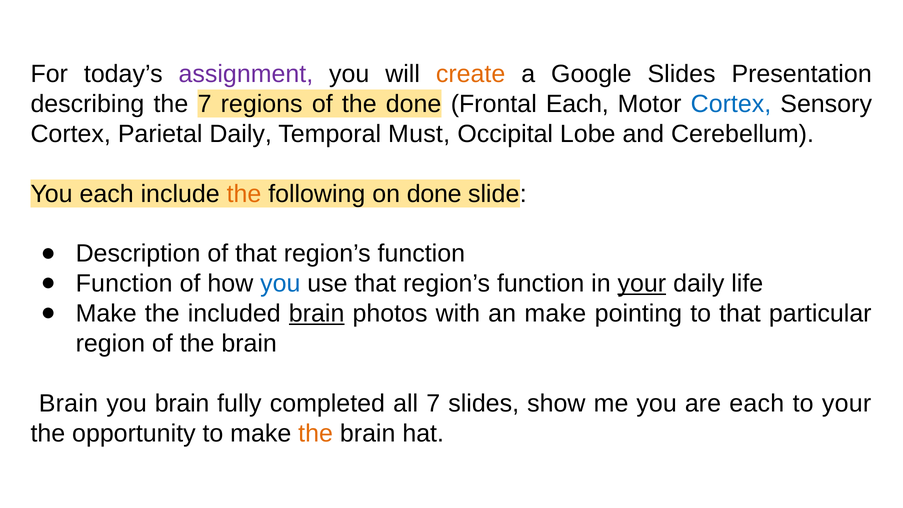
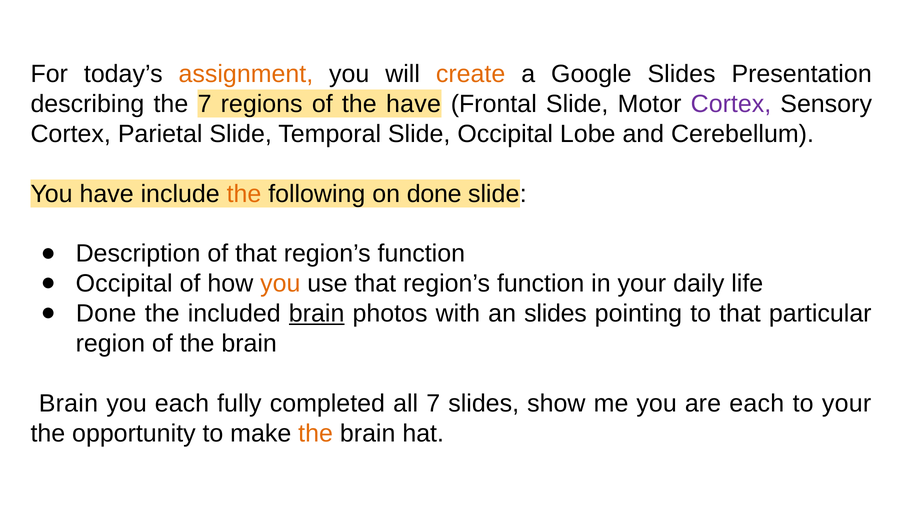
assignment colour: purple -> orange
the done: done -> have
Frontal Each: Each -> Slide
Cortex at (731, 104) colour: blue -> purple
Parietal Daily: Daily -> Slide
Temporal Must: Must -> Slide
You each: each -> have
Function at (124, 284): Function -> Occipital
you at (280, 284) colour: blue -> orange
your at (642, 284) underline: present -> none
Make at (106, 314): Make -> Done
an make: make -> slides
you brain: brain -> each
